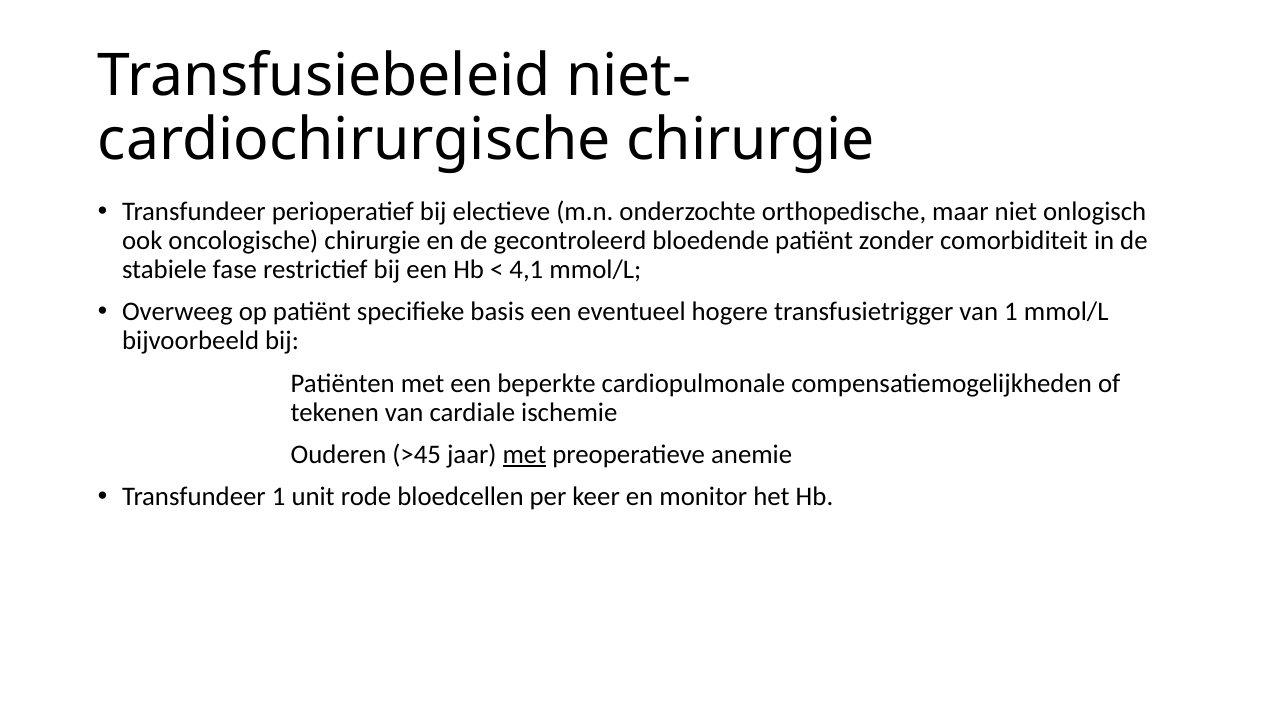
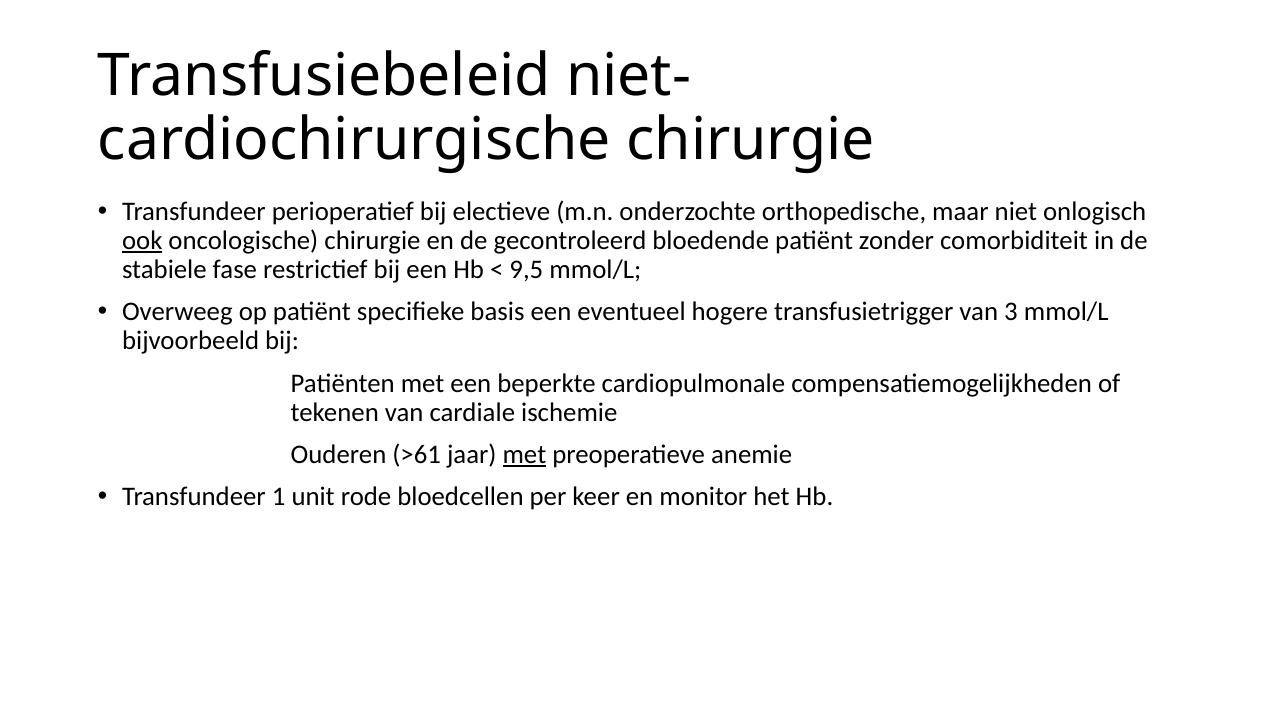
ook underline: none -> present
4,1: 4,1 -> 9,5
van 1: 1 -> 3
>45: >45 -> >61
